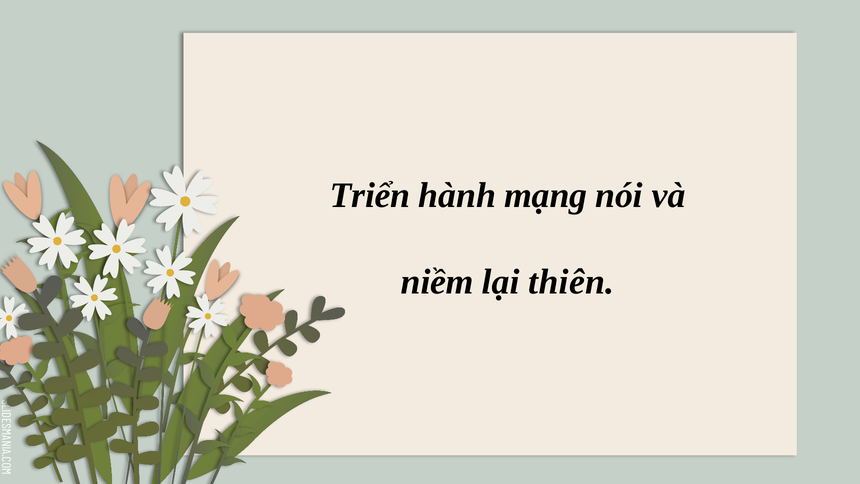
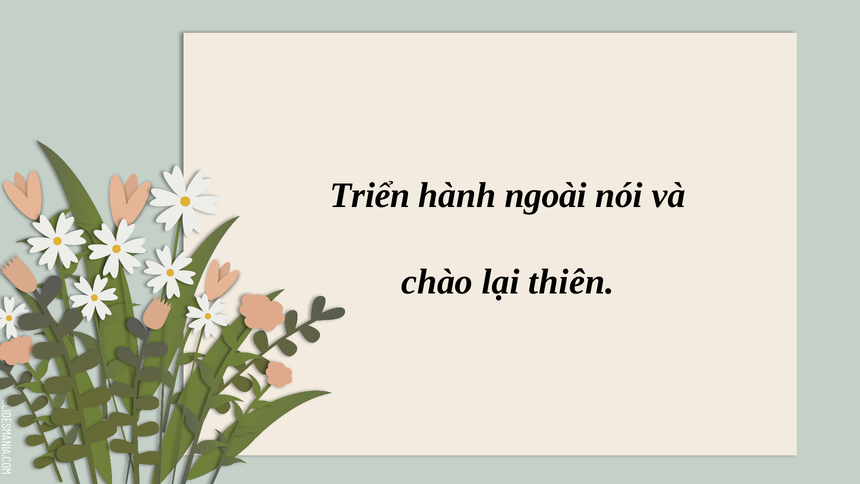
mạng: mạng -> ngoài
niềm: niềm -> chào
